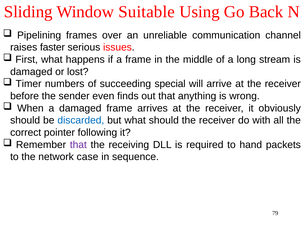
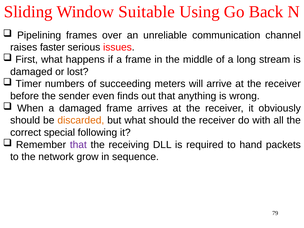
special: special -> meters
discarded colour: blue -> orange
pointer: pointer -> special
case: case -> grow
